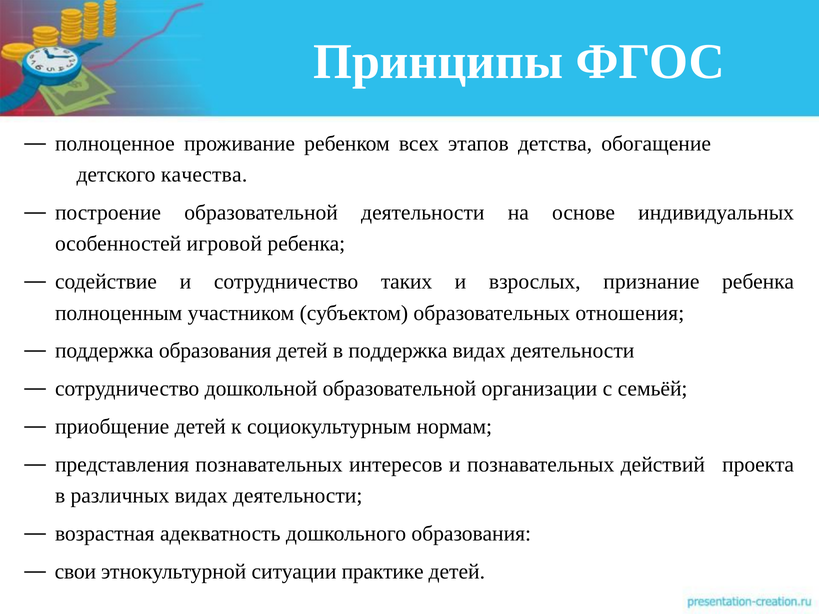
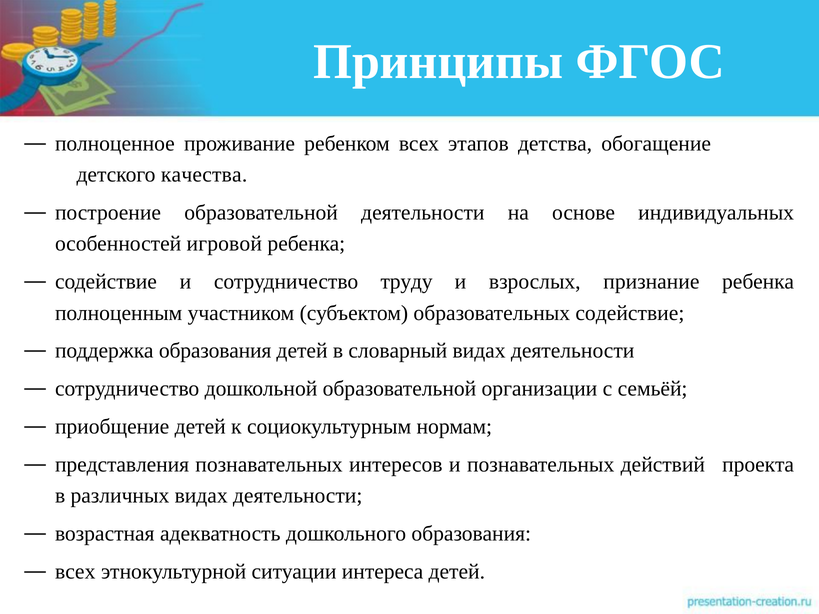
таких: таких -> труду
образовательных отношения: отношения -> содействие
в поддержка: поддержка -> словарный
свои at (75, 572): свои -> всех
практике: практике -> интереса
